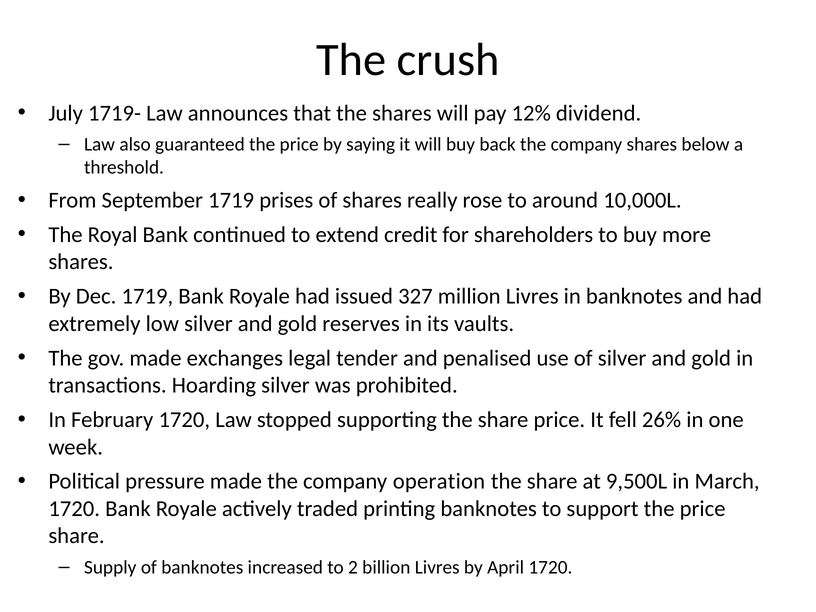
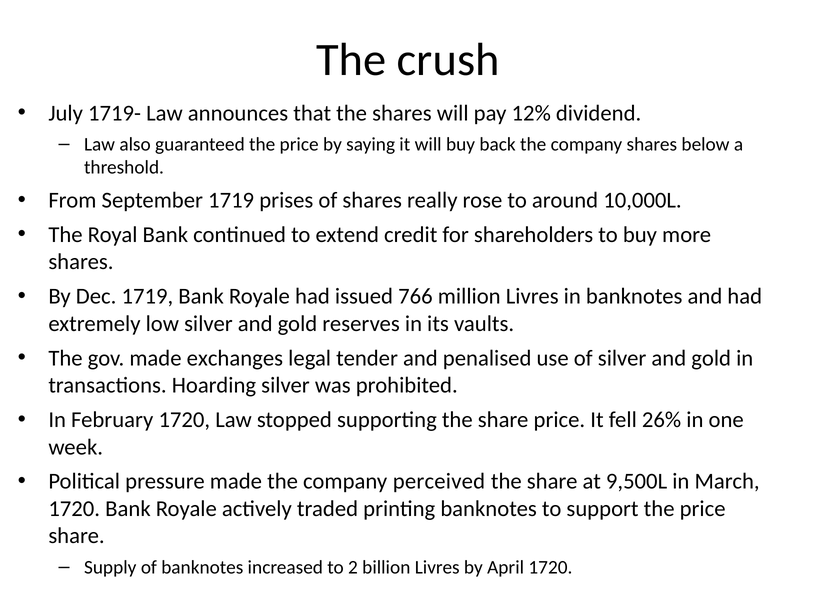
327: 327 -> 766
operation: operation -> perceived
